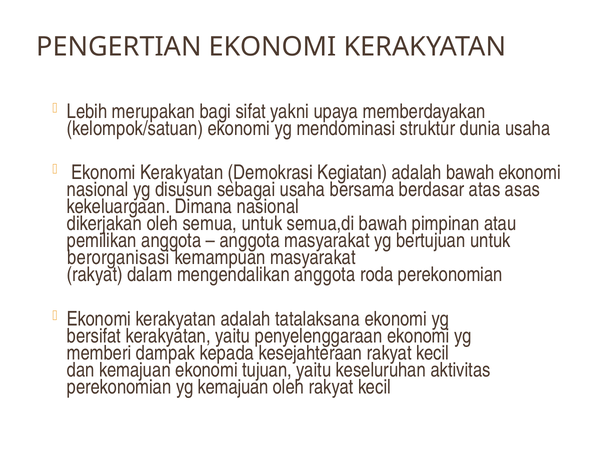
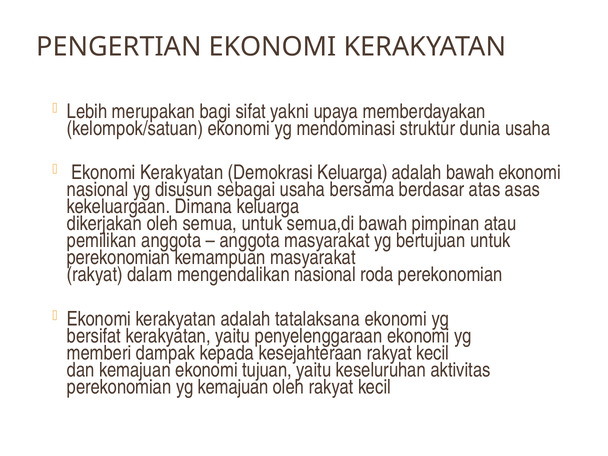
Demokrasi Kegiatan: Kegiatan -> Keluarga
Dimana nasional: nasional -> keluarga
berorganisasi at (118, 258): berorganisasi -> perekonomian
mengendalikan anggota: anggota -> nasional
